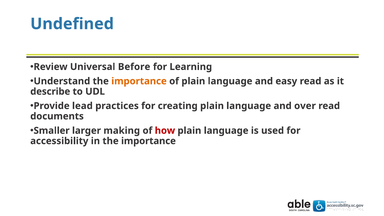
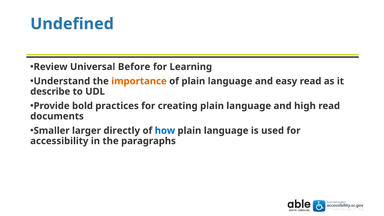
lead: lead -> bold
over: over -> high
making: making -> directly
how colour: red -> blue
in the importance: importance -> paragraphs
